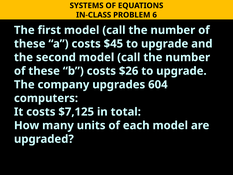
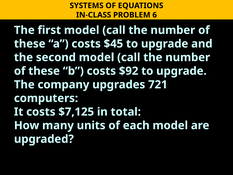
$26: $26 -> $92
604: 604 -> 721
